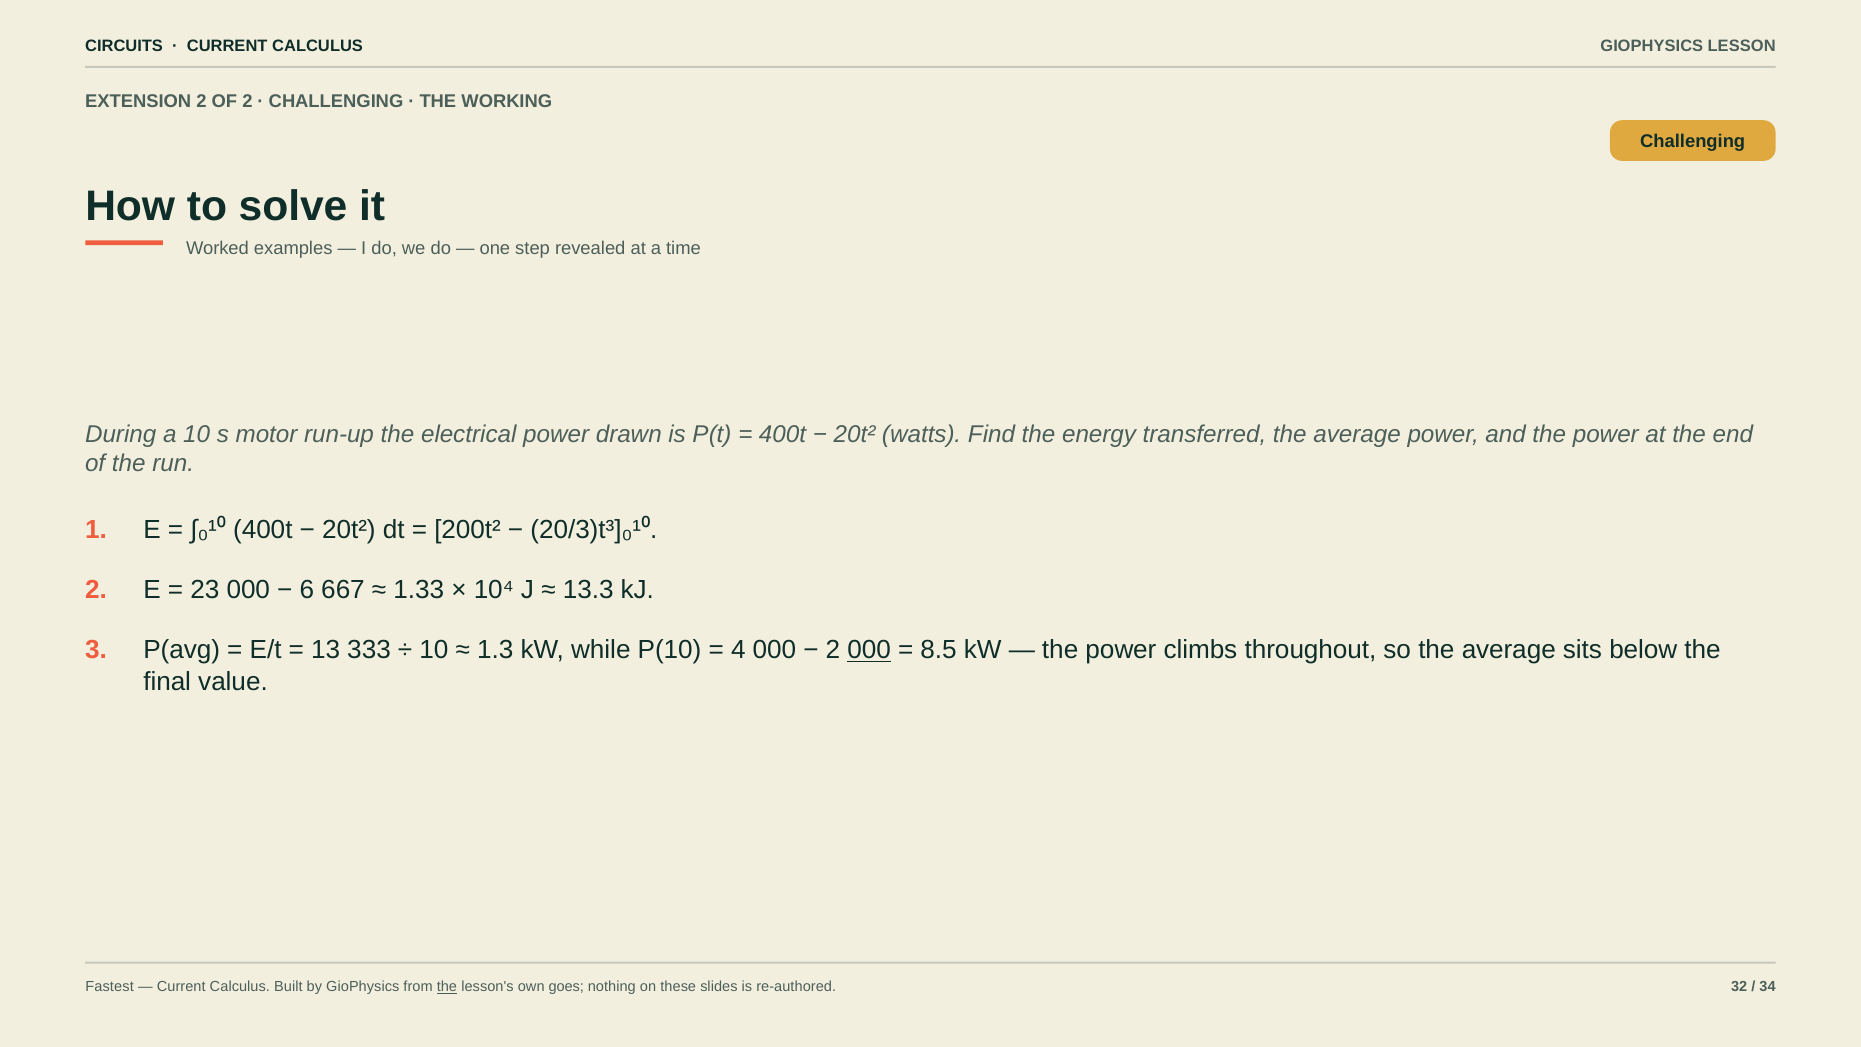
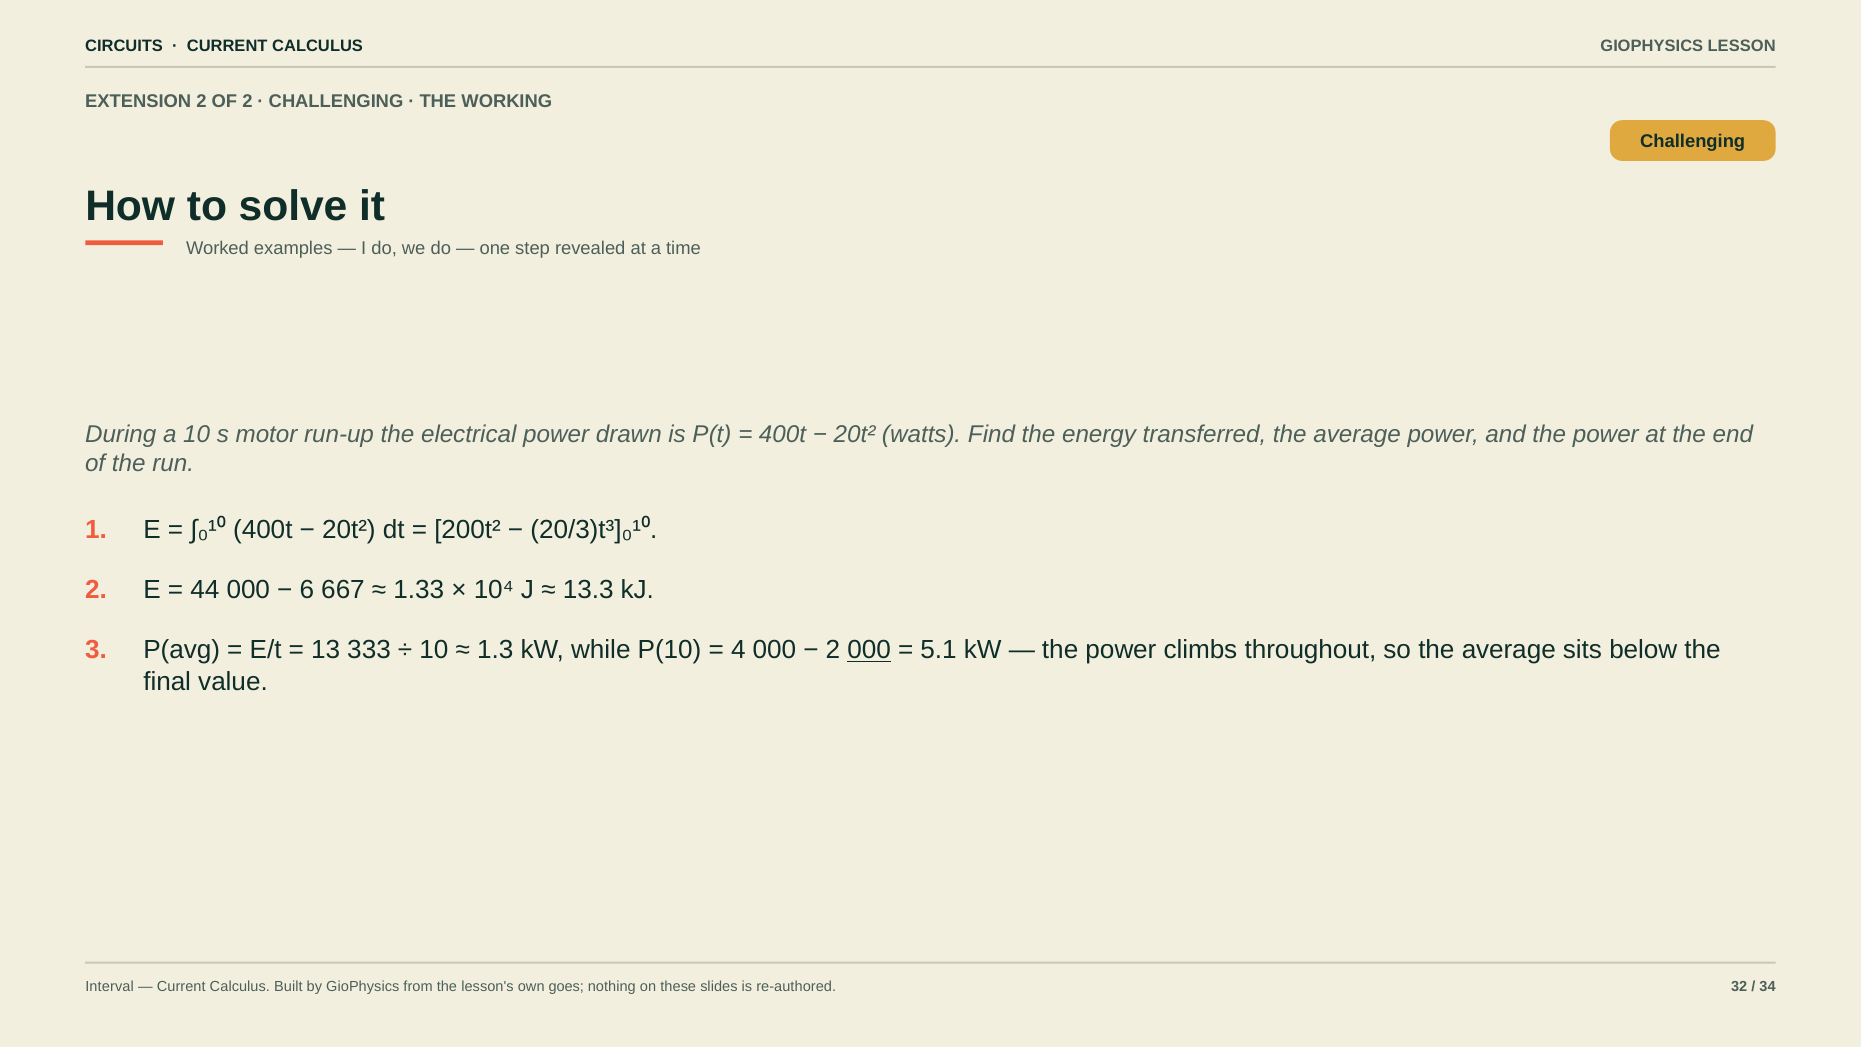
23: 23 -> 44
8.5: 8.5 -> 5.1
Fastest: Fastest -> Interval
the at (447, 987) underline: present -> none
